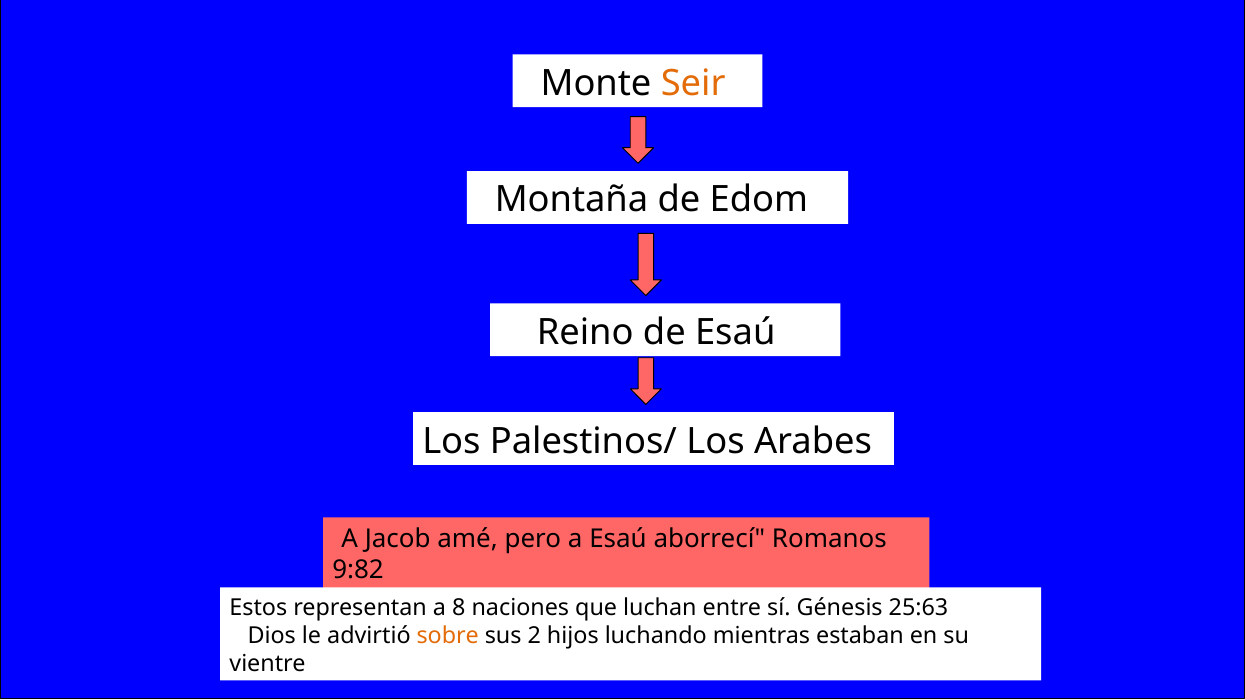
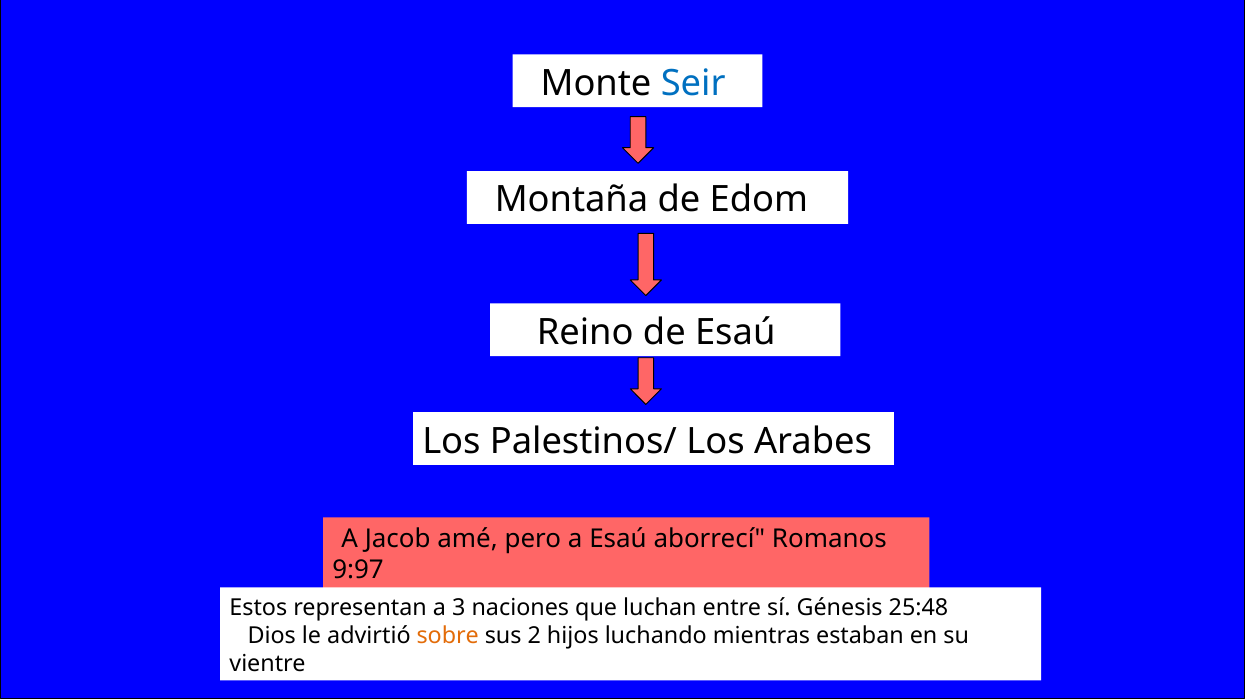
Seir colour: orange -> blue
9:82: 9:82 -> 9:97
8: 8 -> 3
25:63: 25:63 -> 25:48
